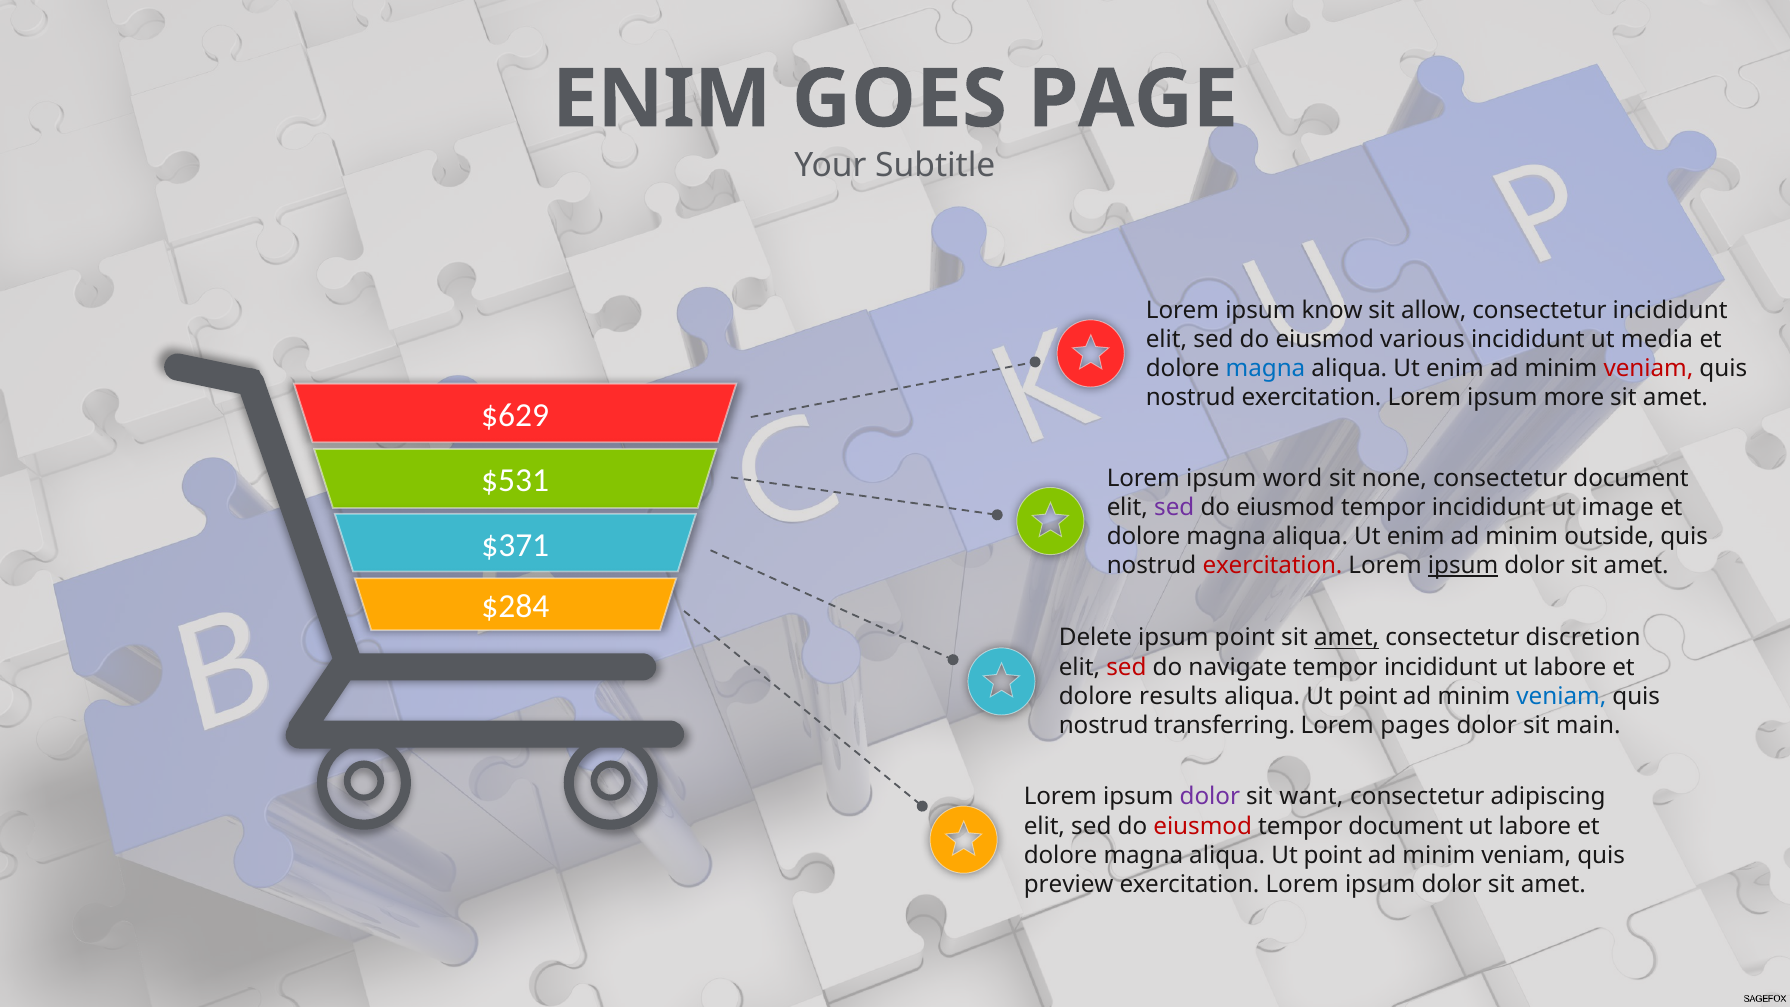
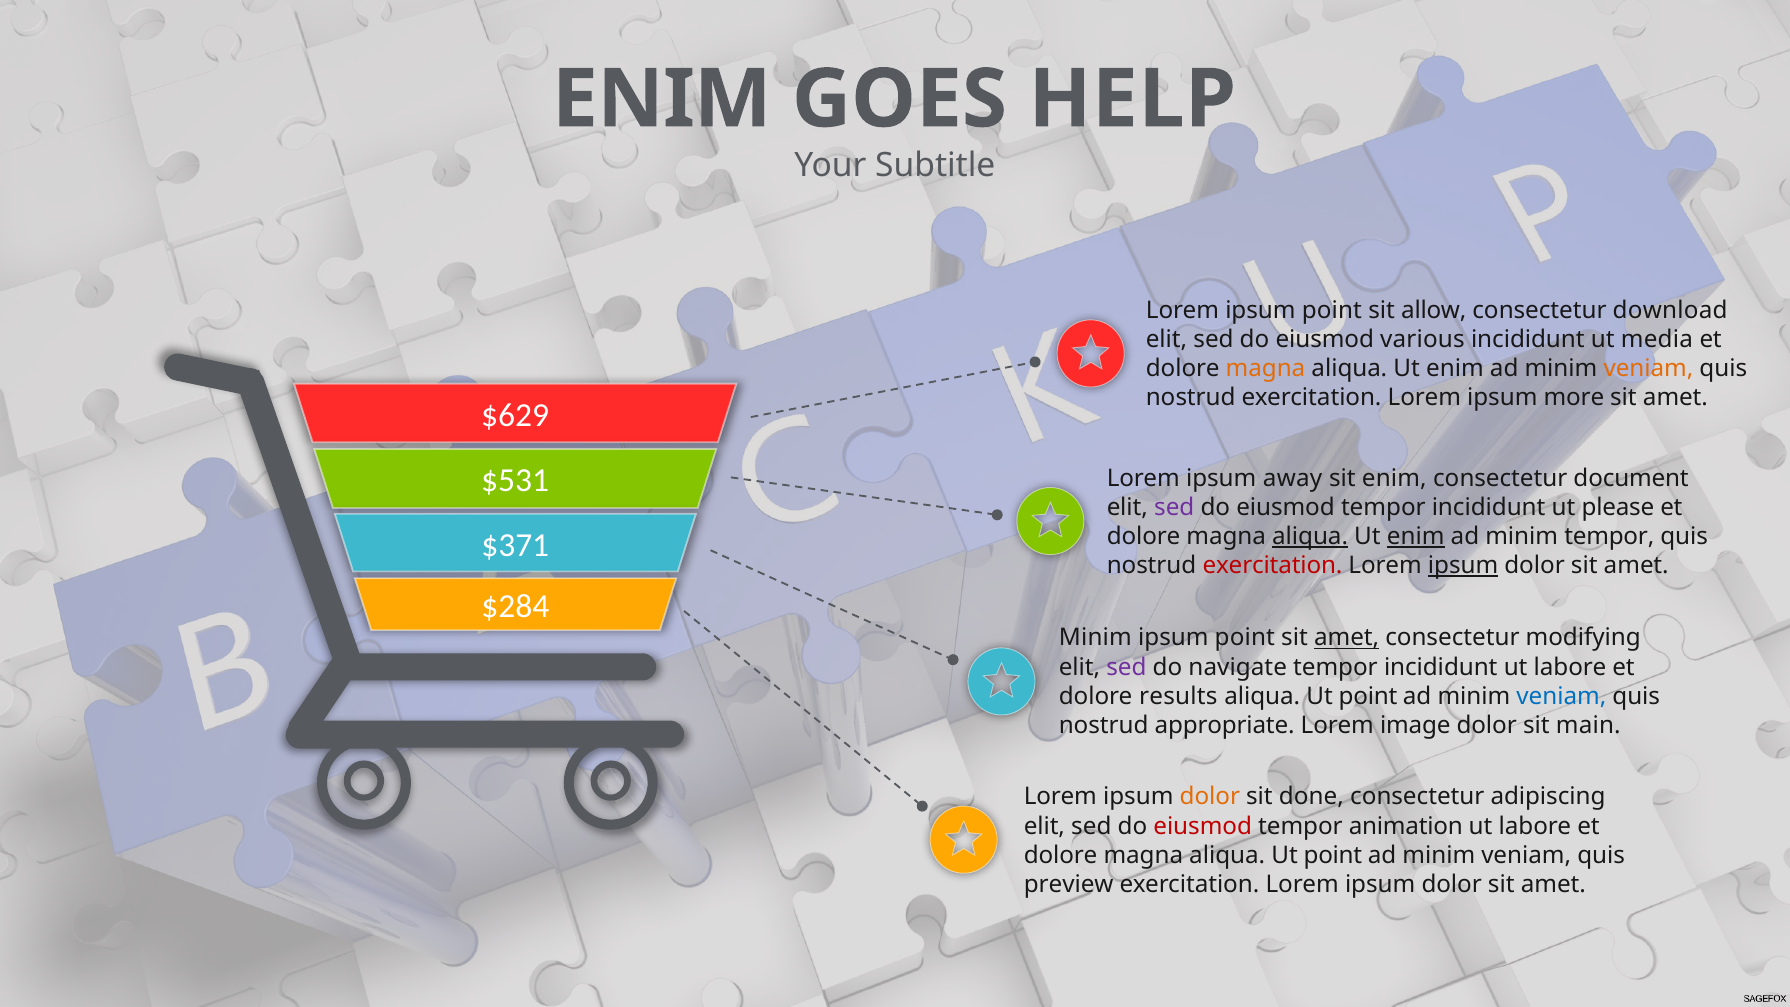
PAGE: PAGE -> HELP
Lorem ipsum know: know -> point
consectetur incididunt: incididunt -> download
magna at (1266, 368) colour: blue -> orange
veniam at (1648, 368) colour: red -> orange
word: word -> away
sit none: none -> enim
image: image -> please
aliqua at (1310, 537) underline: none -> present
enim at (1416, 537) underline: none -> present
minim outside: outside -> tempor
Delete at (1096, 638): Delete -> Minim
discretion: discretion -> modifying
sed at (1126, 667) colour: red -> purple
transferring: transferring -> appropriate
pages: pages -> image
dolor at (1210, 797) colour: purple -> orange
want: want -> done
tempor document: document -> animation
